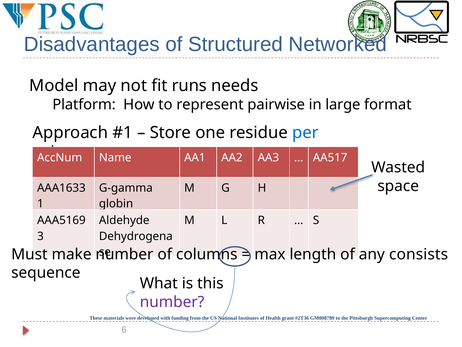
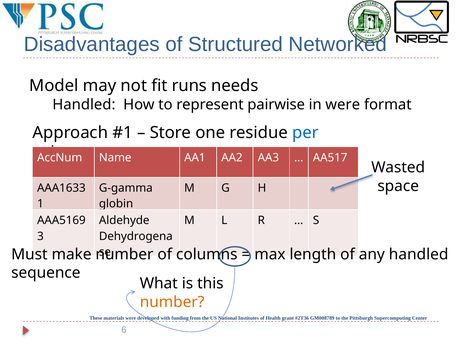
Platform at (84, 104): Platform -> Handled
in large: large -> were
any consists: consists -> handled
number at (172, 302) colour: purple -> orange
